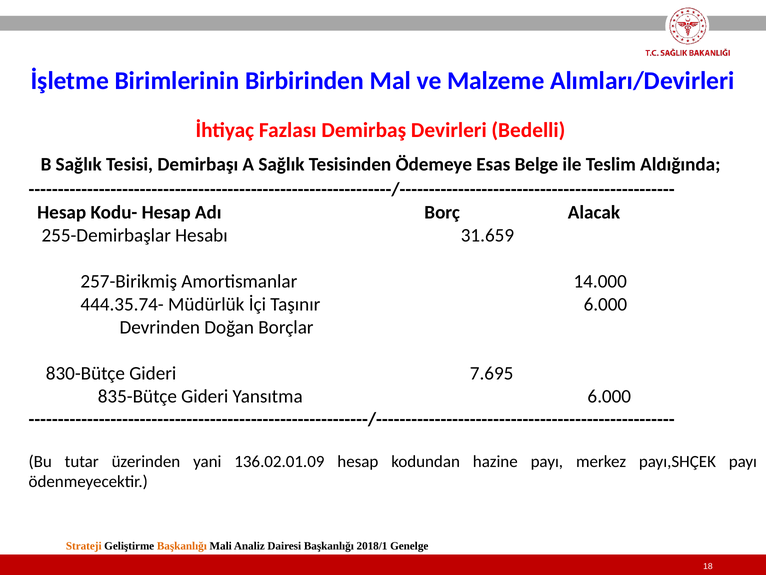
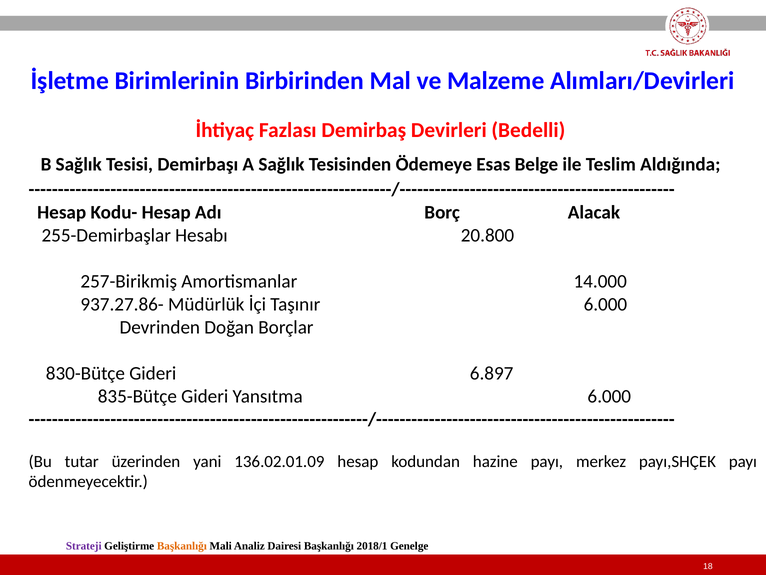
31.659: 31.659 -> 20.800
444.35.74-: 444.35.74- -> 937.27.86-
7.695: 7.695 -> 6.897
Strateji colour: orange -> purple
